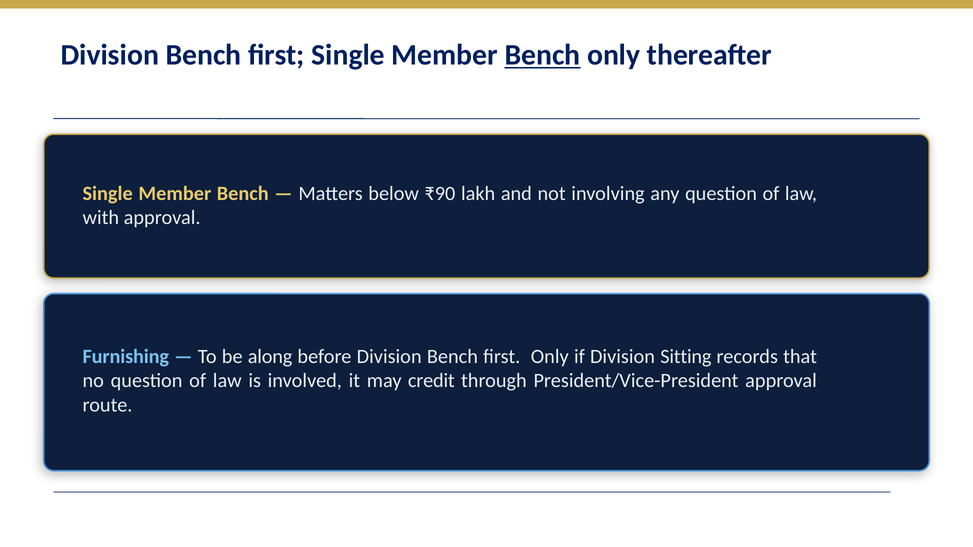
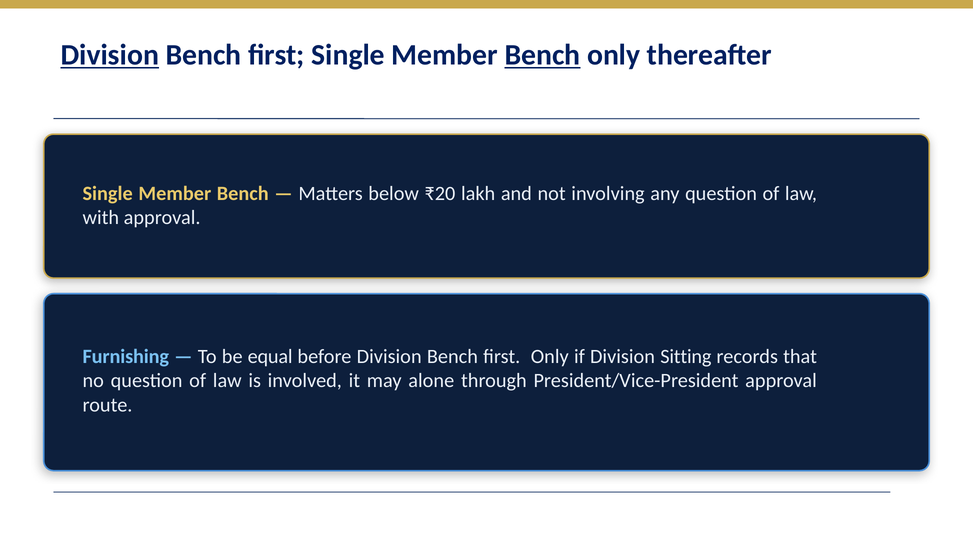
Division at (110, 55) underline: none -> present
₹90: ₹90 -> ₹20
along: along -> equal
credit: credit -> alone
